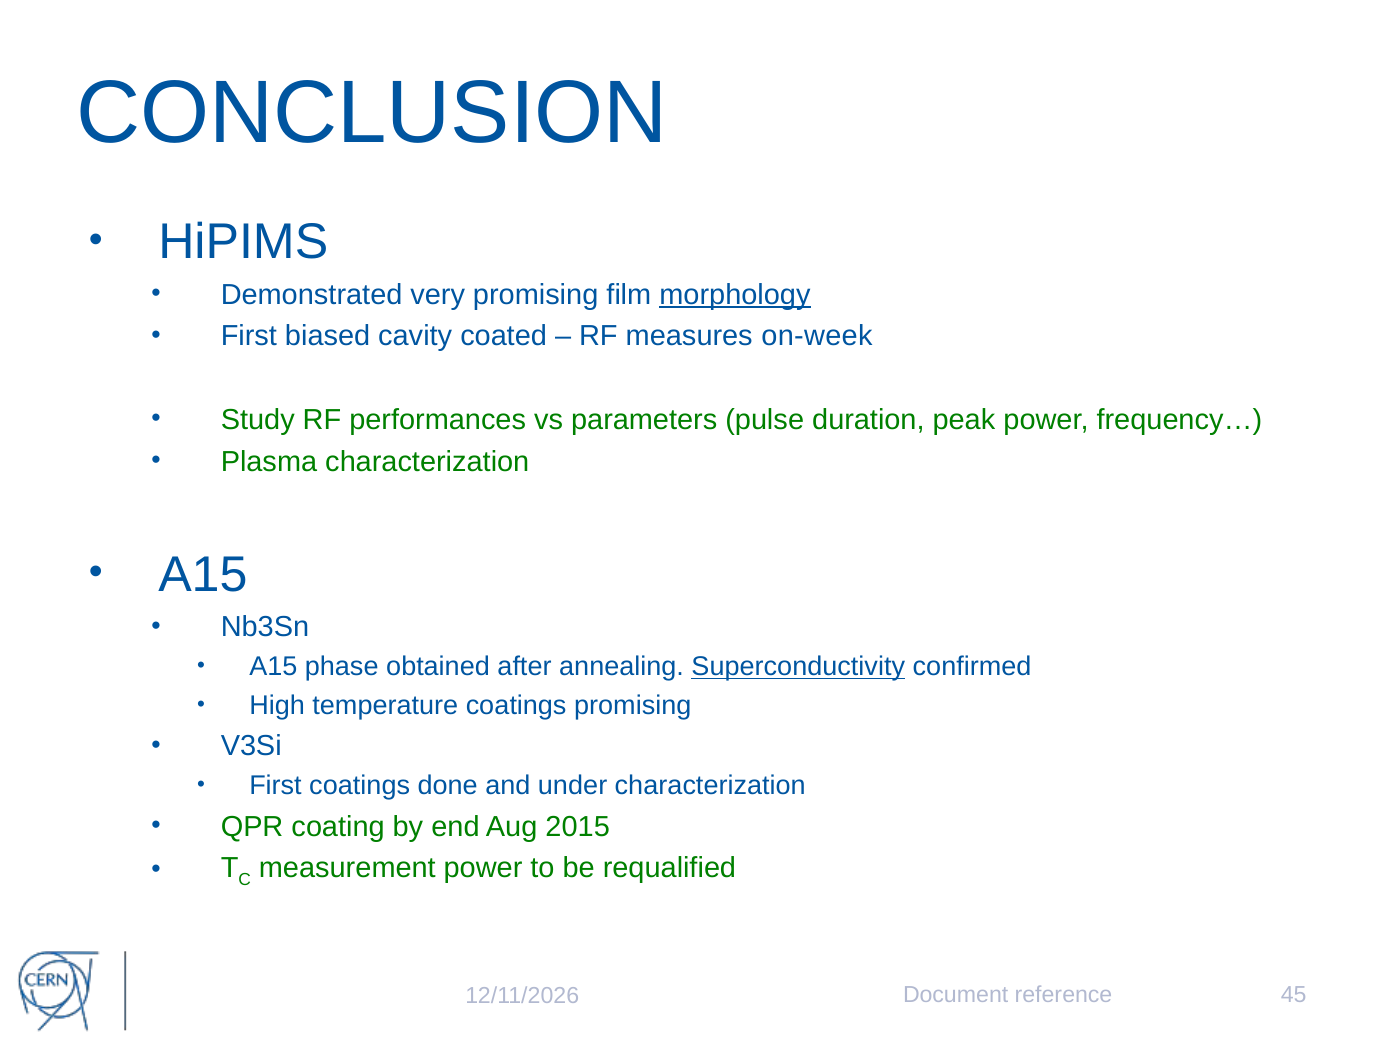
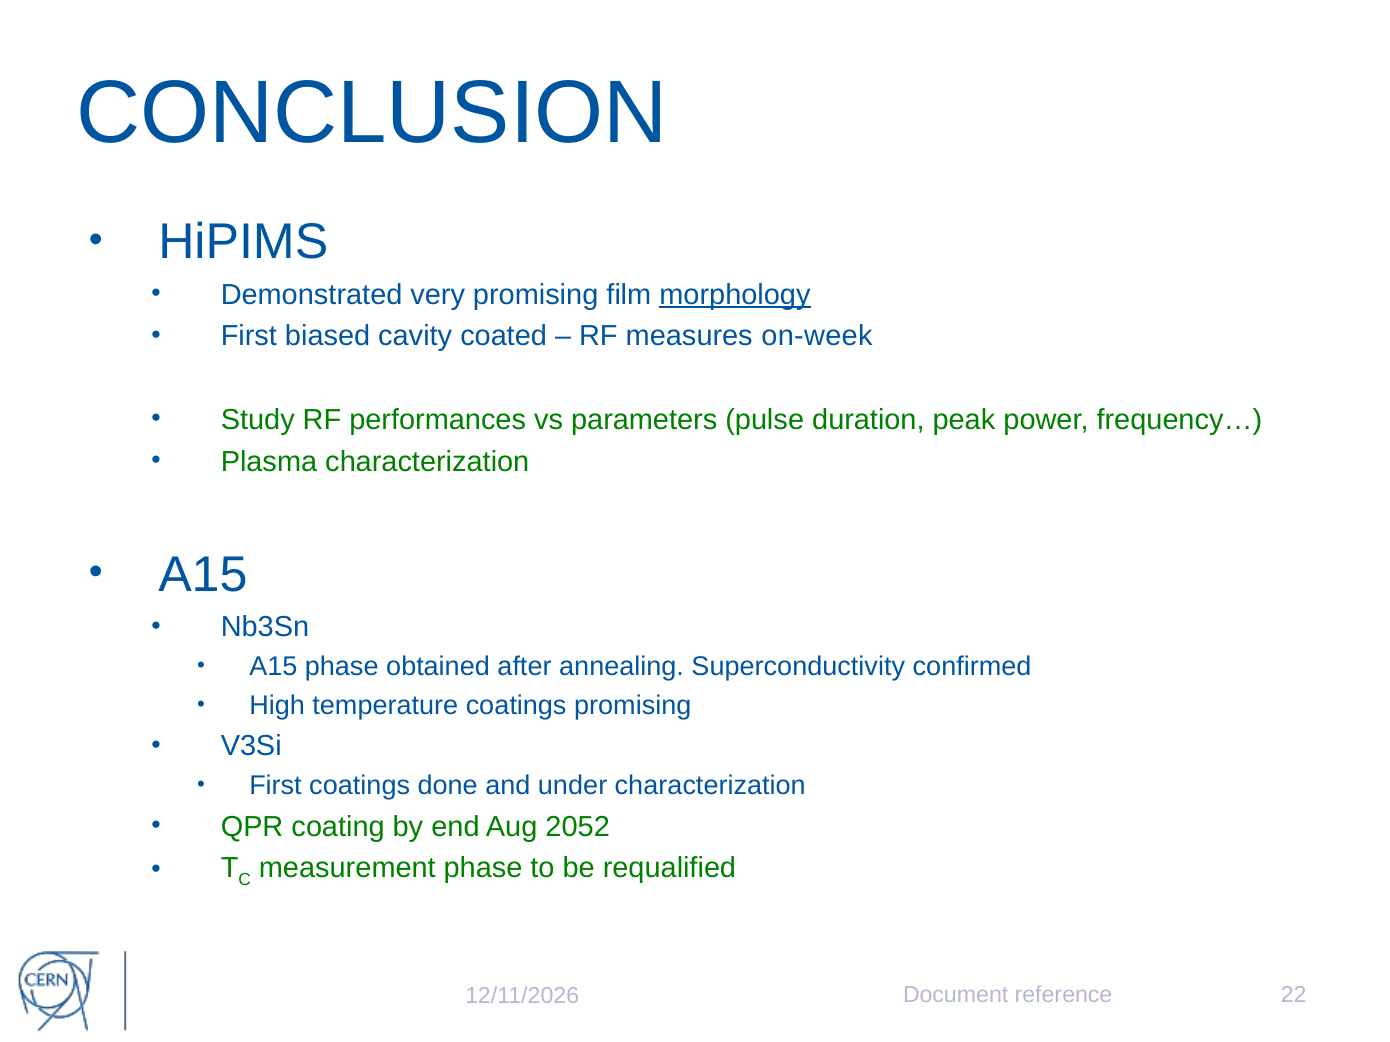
Superconductivity underline: present -> none
2015: 2015 -> 2052
measurement power: power -> phase
45: 45 -> 22
